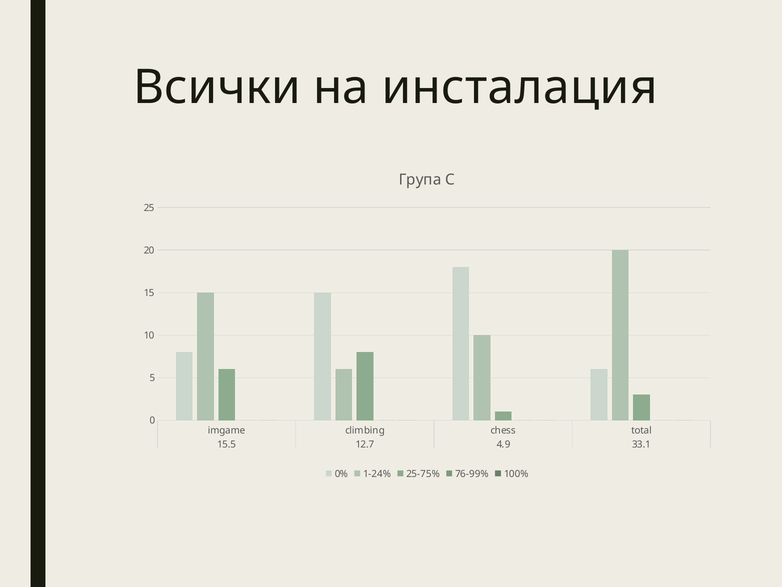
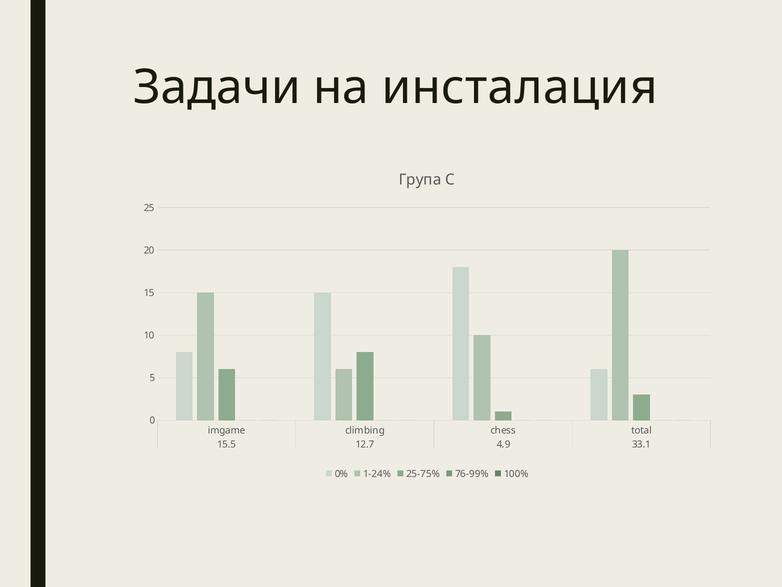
Всички: Всички -> Задачи
